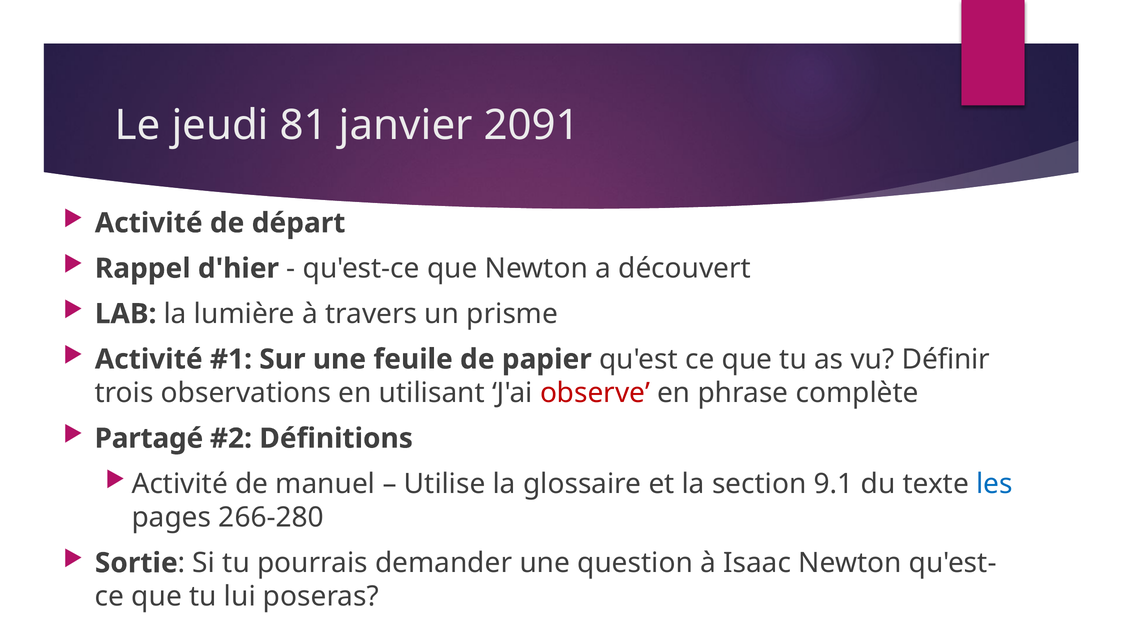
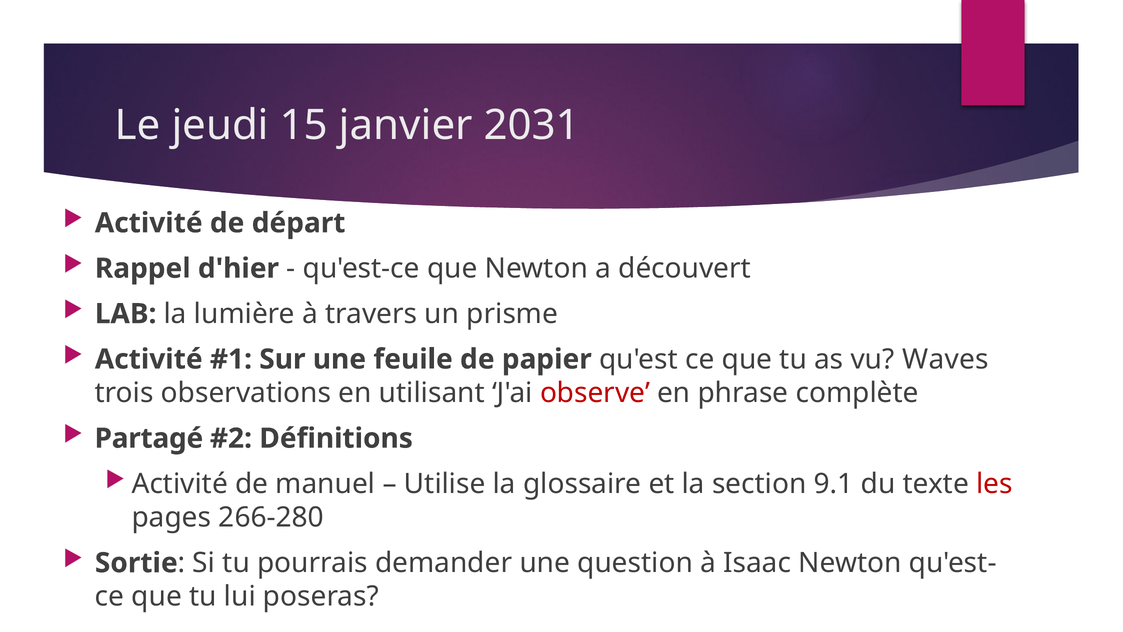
81: 81 -> 15
2091: 2091 -> 2031
Définir: Définir -> Waves
les colour: blue -> red
